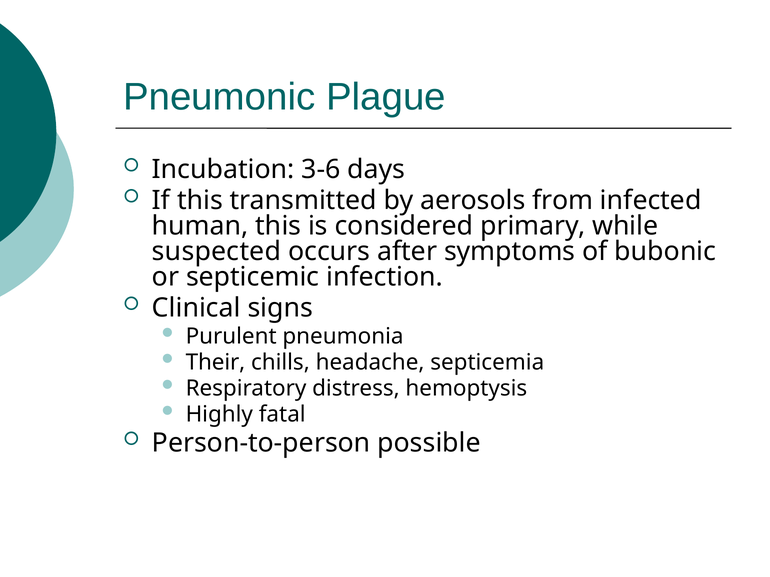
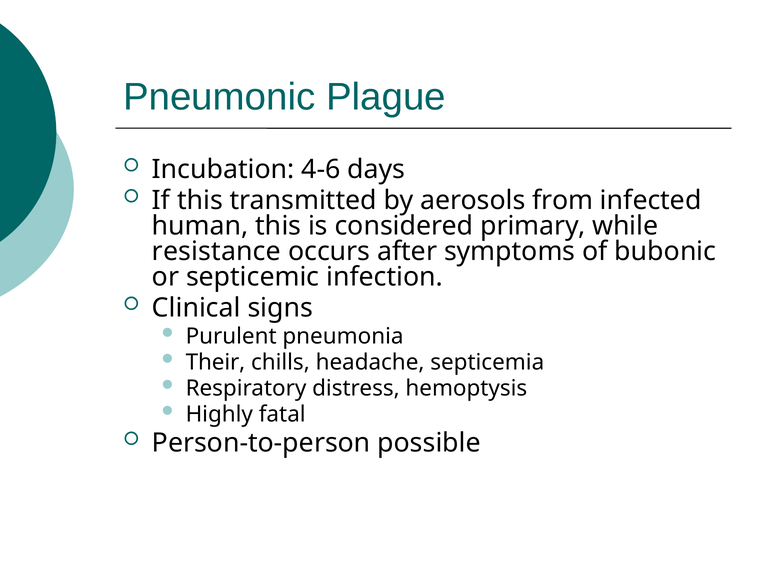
3-6: 3-6 -> 4-6
suspected: suspected -> resistance
